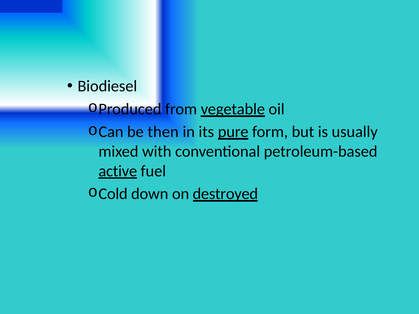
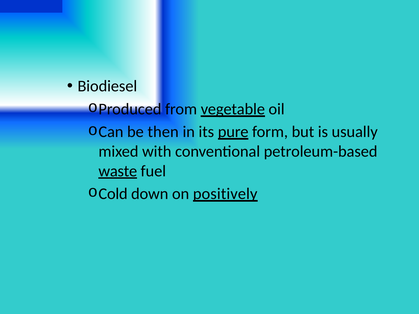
active: active -> waste
destroyed: destroyed -> positively
